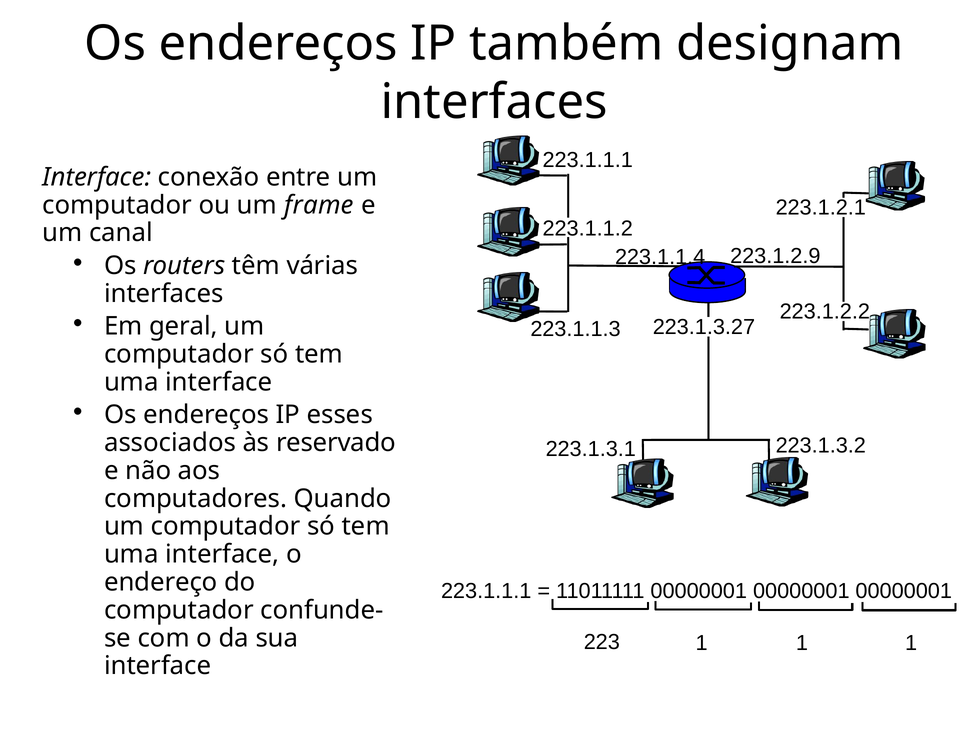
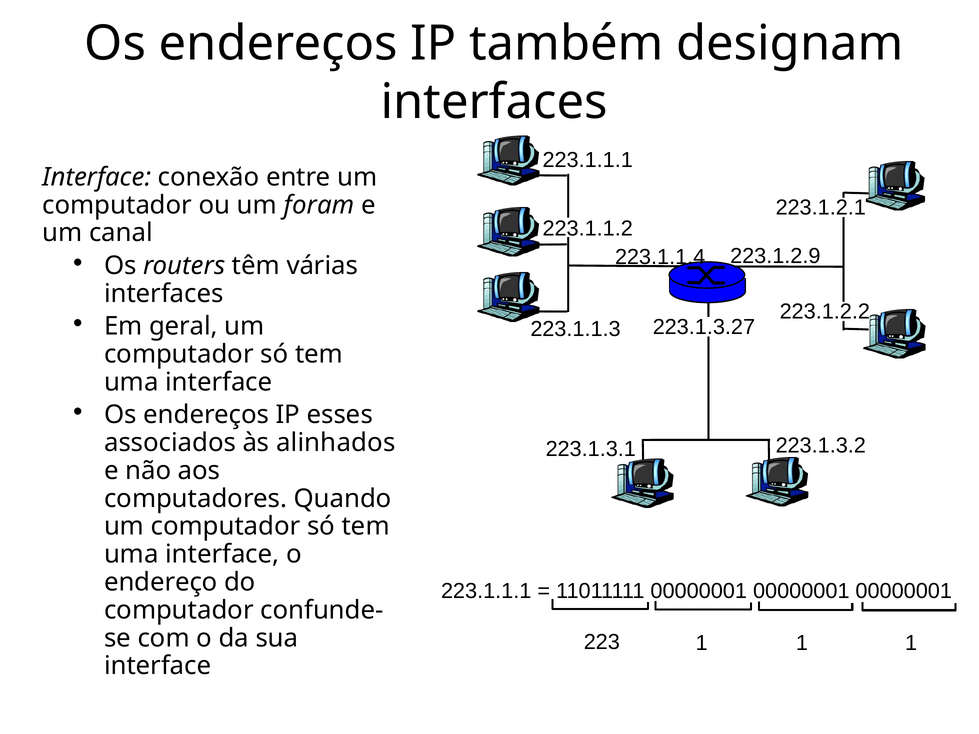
frame: frame -> foram
reservado: reservado -> alinhados
